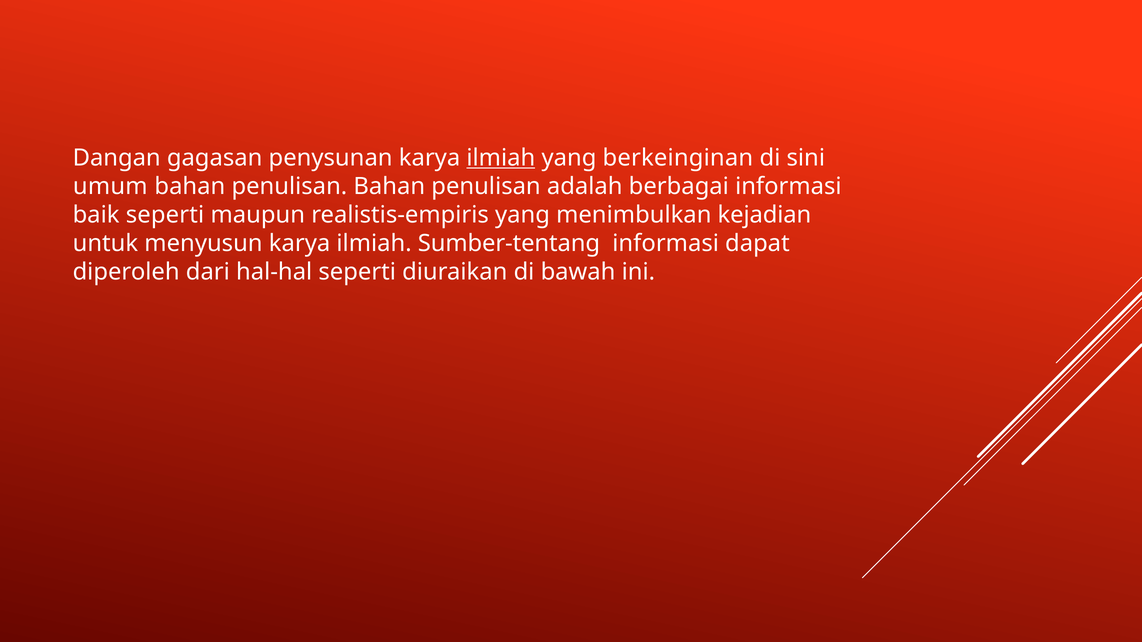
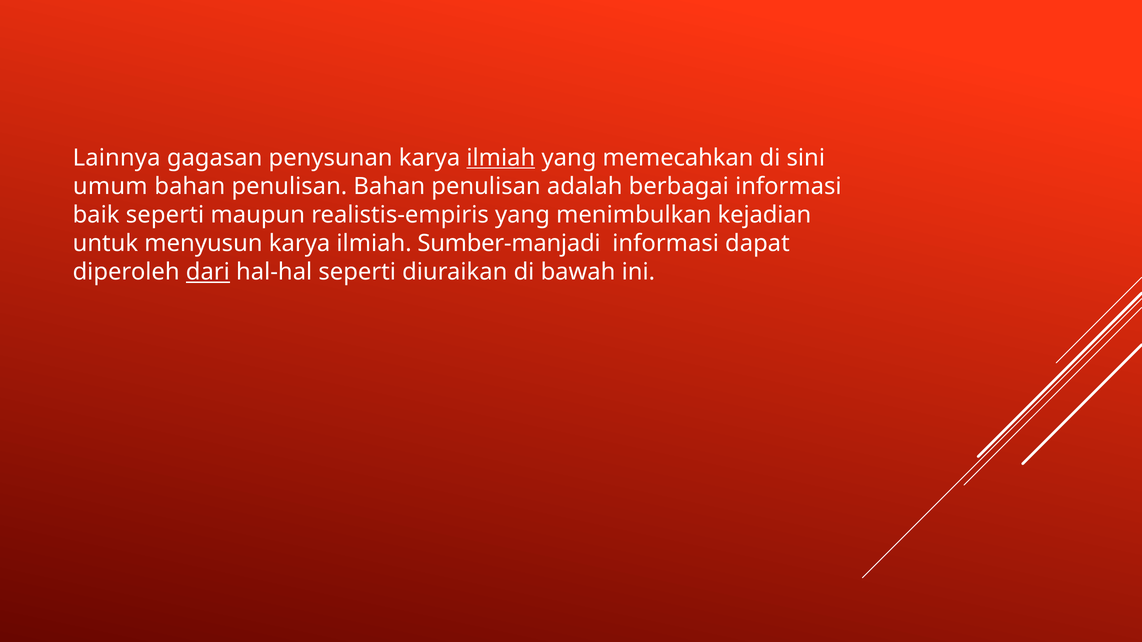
Dangan: Dangan -> Lainnya
berkeinginan: berkeinginan -> memecahkan
Sumber-tentang: Sumber-tentang -> Sumber-manjadi
dari underline: none -> present
